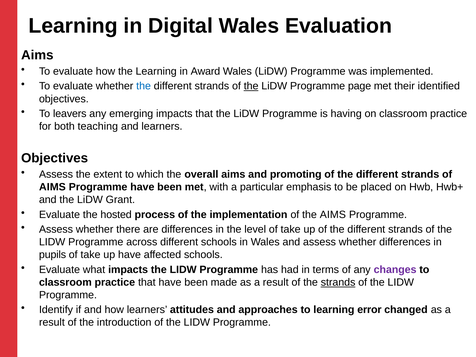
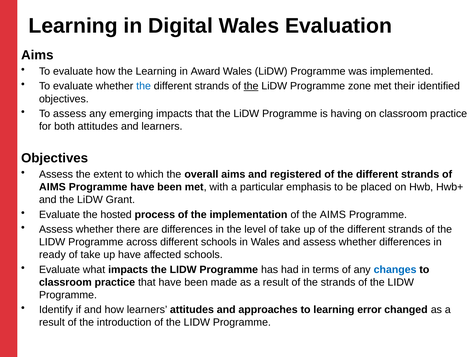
page: page -> zone
To leavers: leavers -> assess
both teaching: teaching -> attitudes
promoting: promoting -> registered
pupils: pupils -> ready
changes colour: purple -> blue
strands at (338, 282) underline: present -> none
